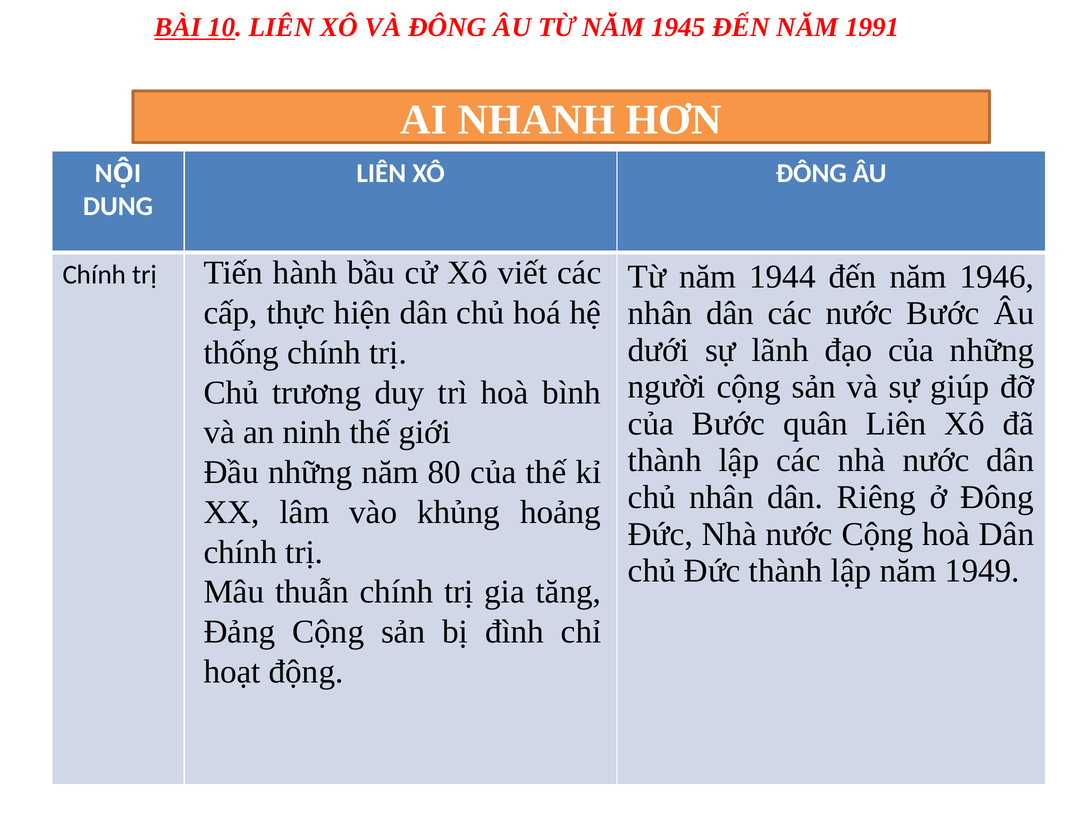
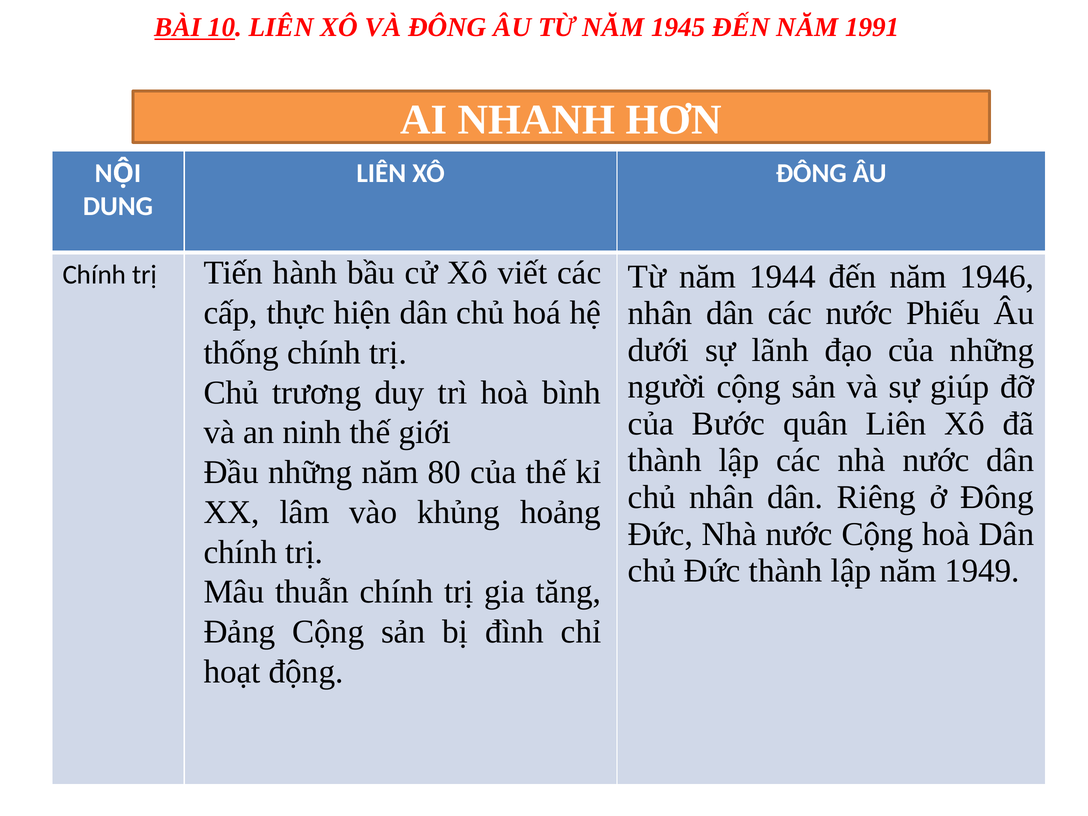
nước Bước: Bước -> Phiếu
